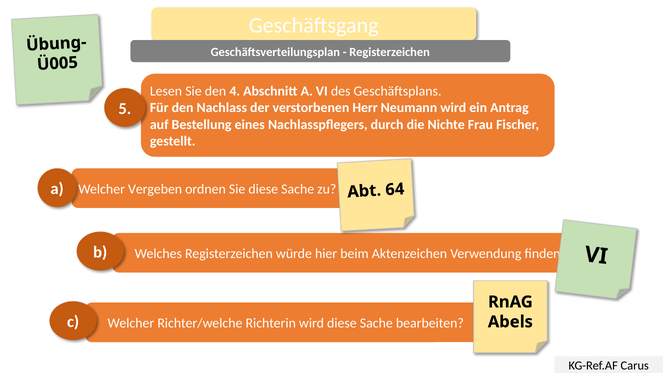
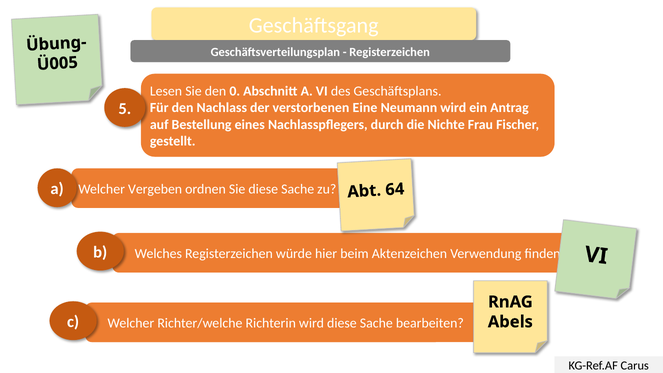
4: 4 -> 0
Herr: Herr -> Eine
